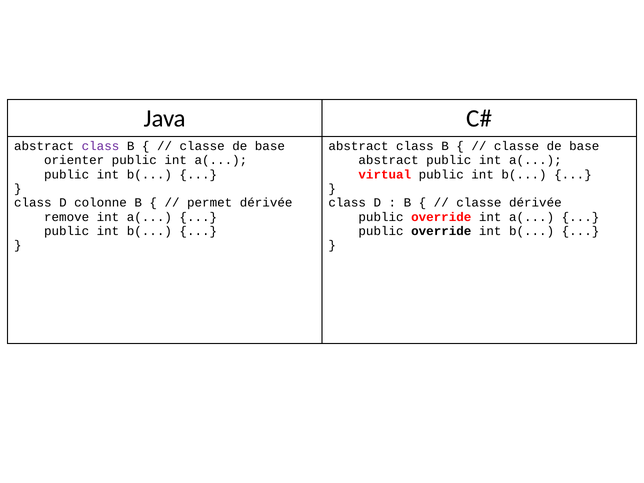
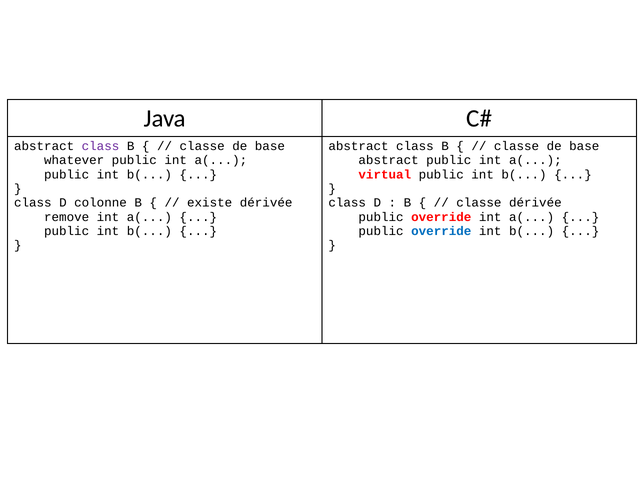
orienter: orienter -> whatever
permet: permet -> existe
override at (441, 231) colour: black -> blue
